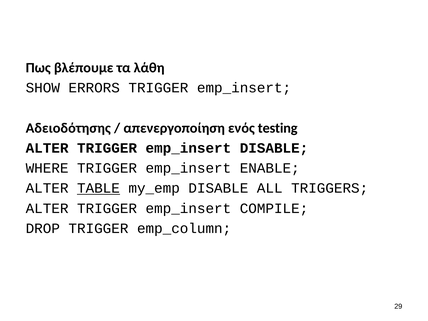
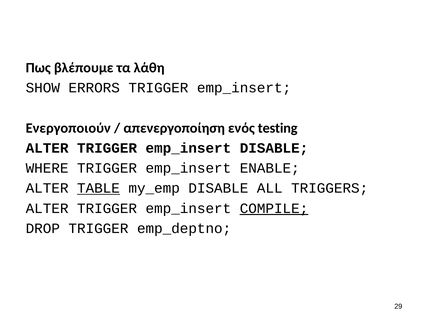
Αδειοδότησης: Αδειοδότησης -> Ενεργοποιούν
COMPILE underline: none -> present
emp_column: emp_column -> emp_deptno
